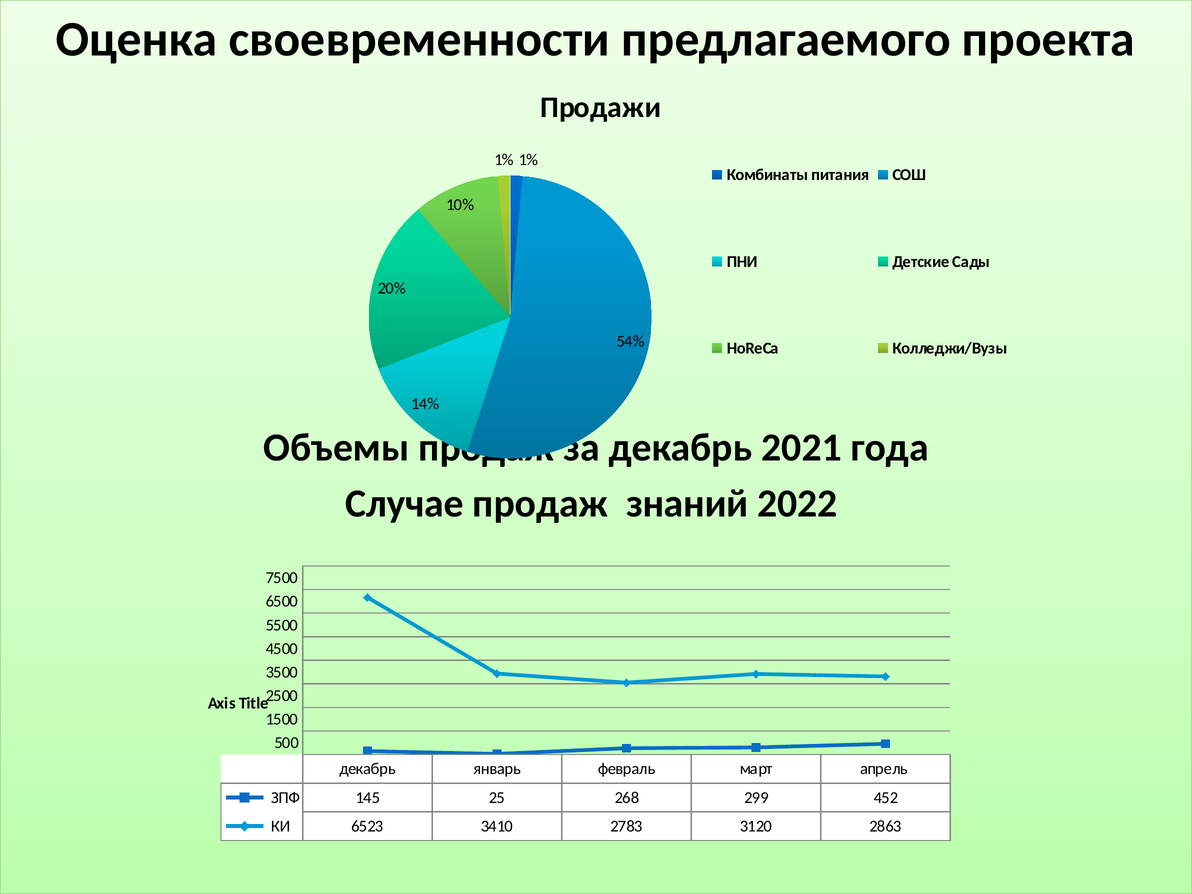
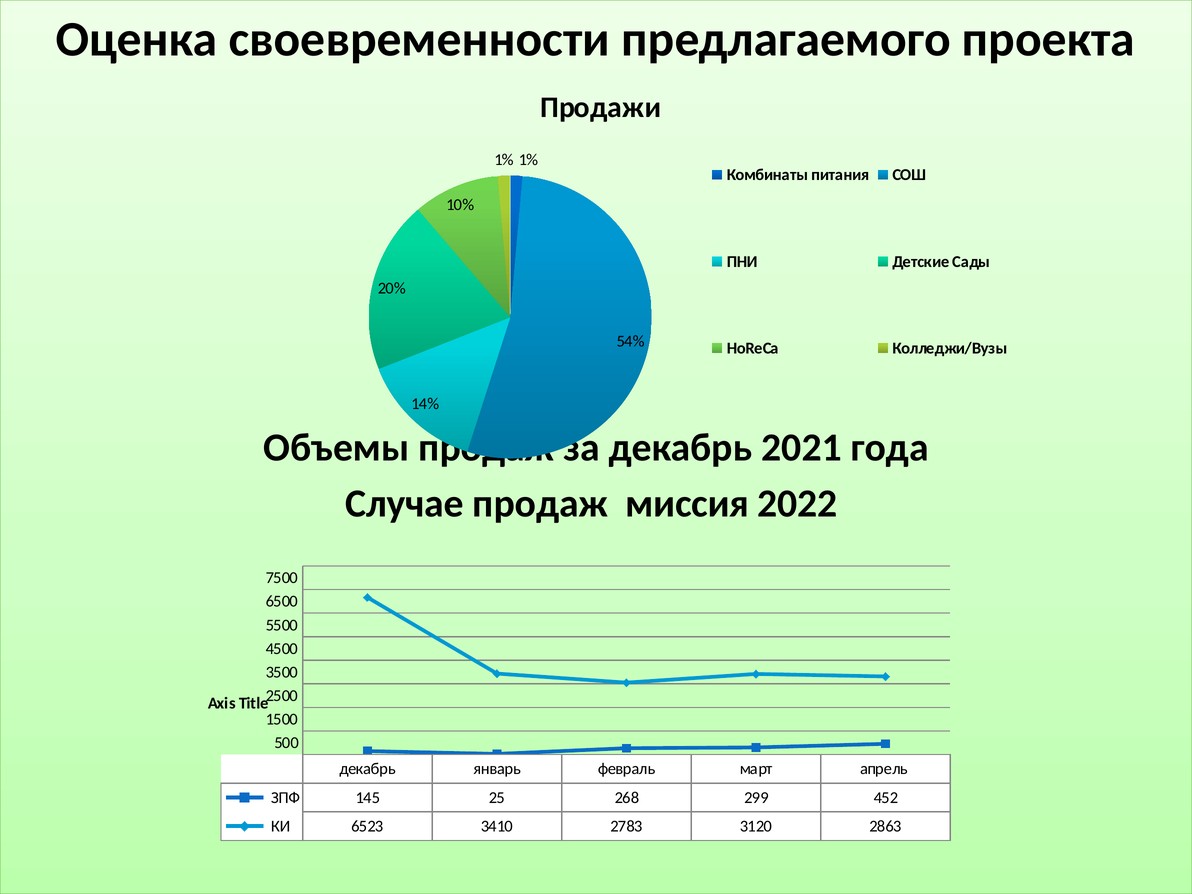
знаний: знаний -> миссия
